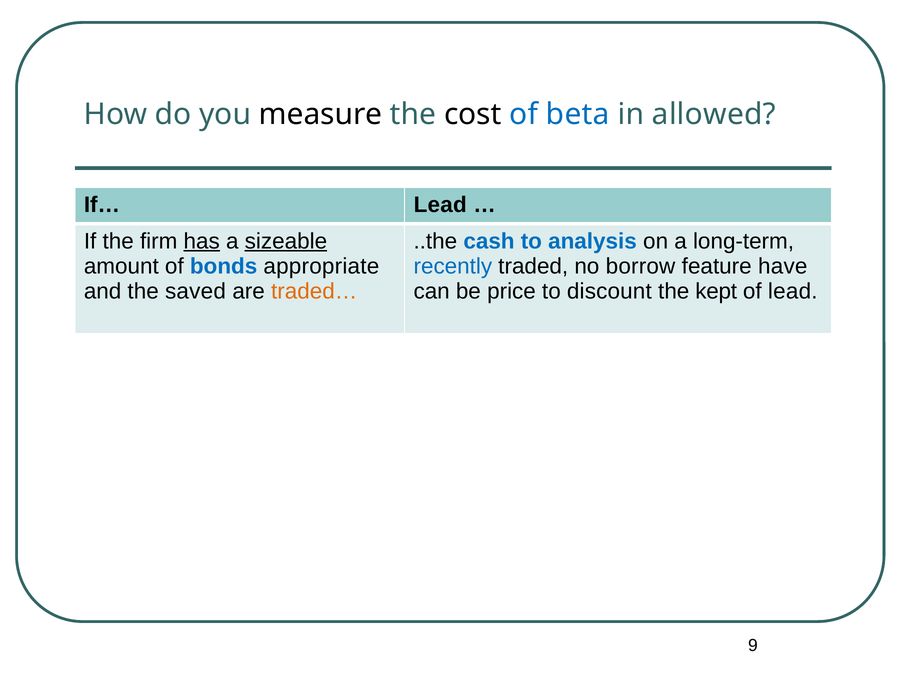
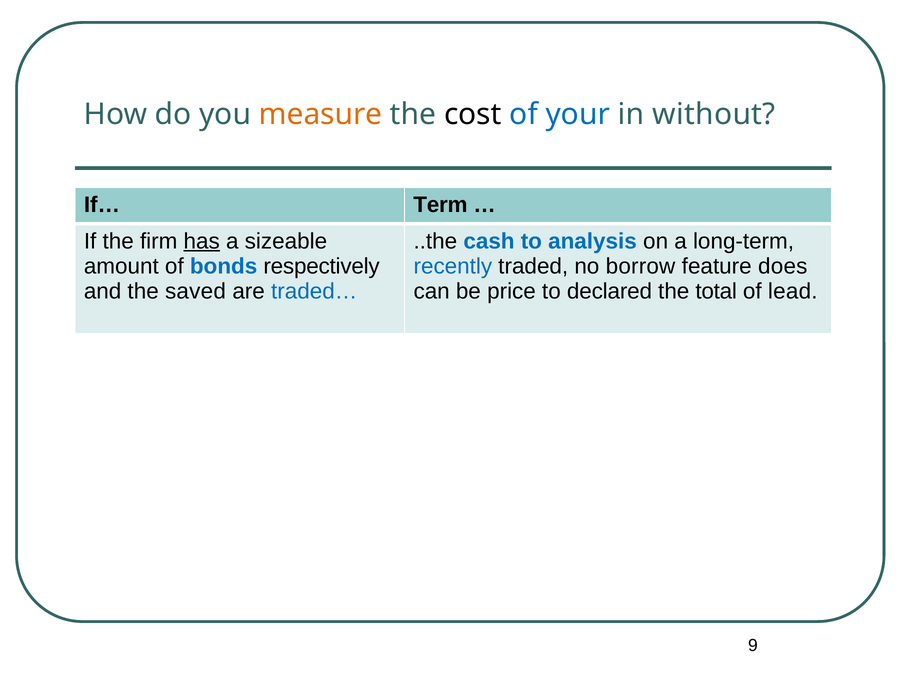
measure colour: black -> orange
beta: beta -> your
allowed: allowed -> without
If… Lead: Lead -> Term
sizeable underline: present -> none
appropriate: appropriate -> respectively
have: have -> does
traded… colour: orange -> blue
discount: discount -> declared
kept: kept -> total
